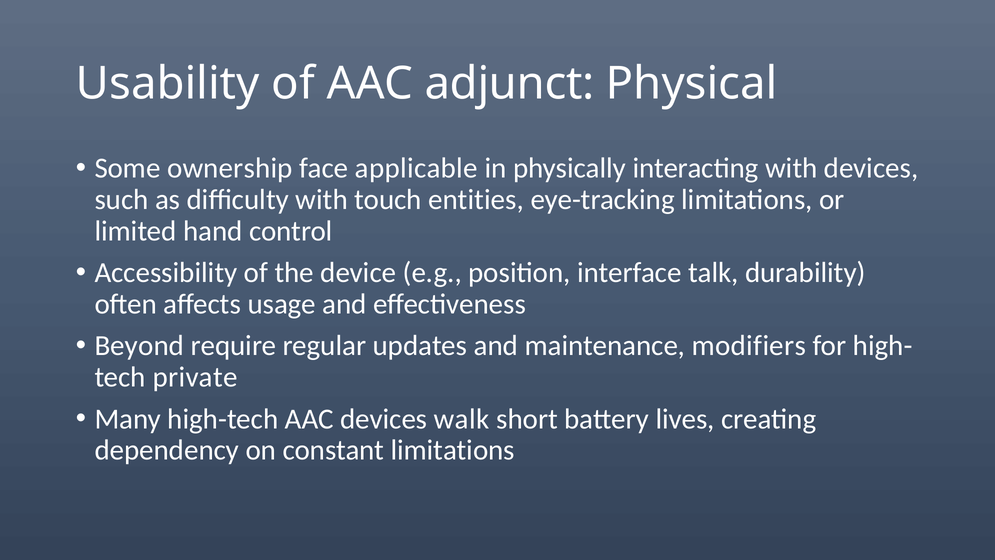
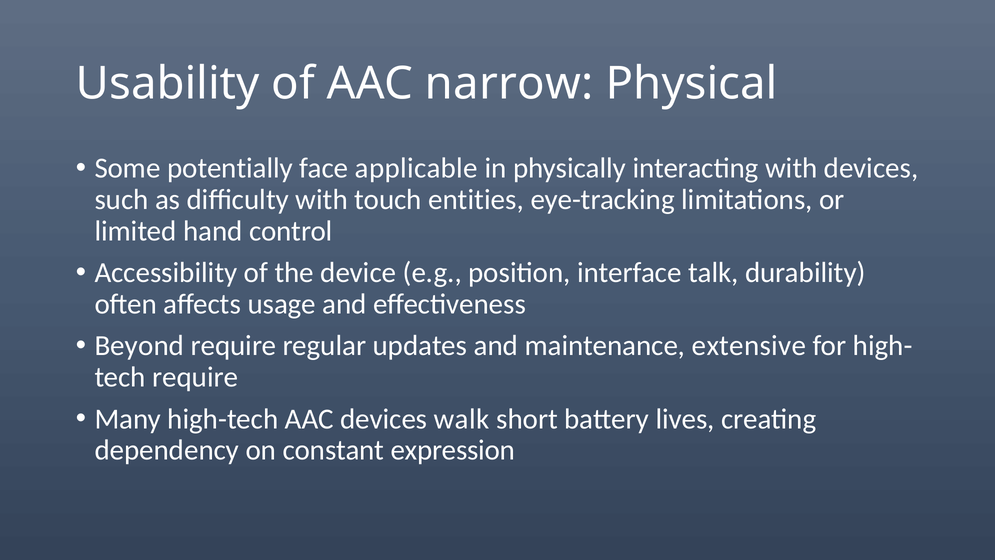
adjunct: adjunct -> narrow
ownership: ownership -> potentially
modifiers: modifiers -> extensive
private at (195, 377): private -> require
constant limitations: limitations -> expression
